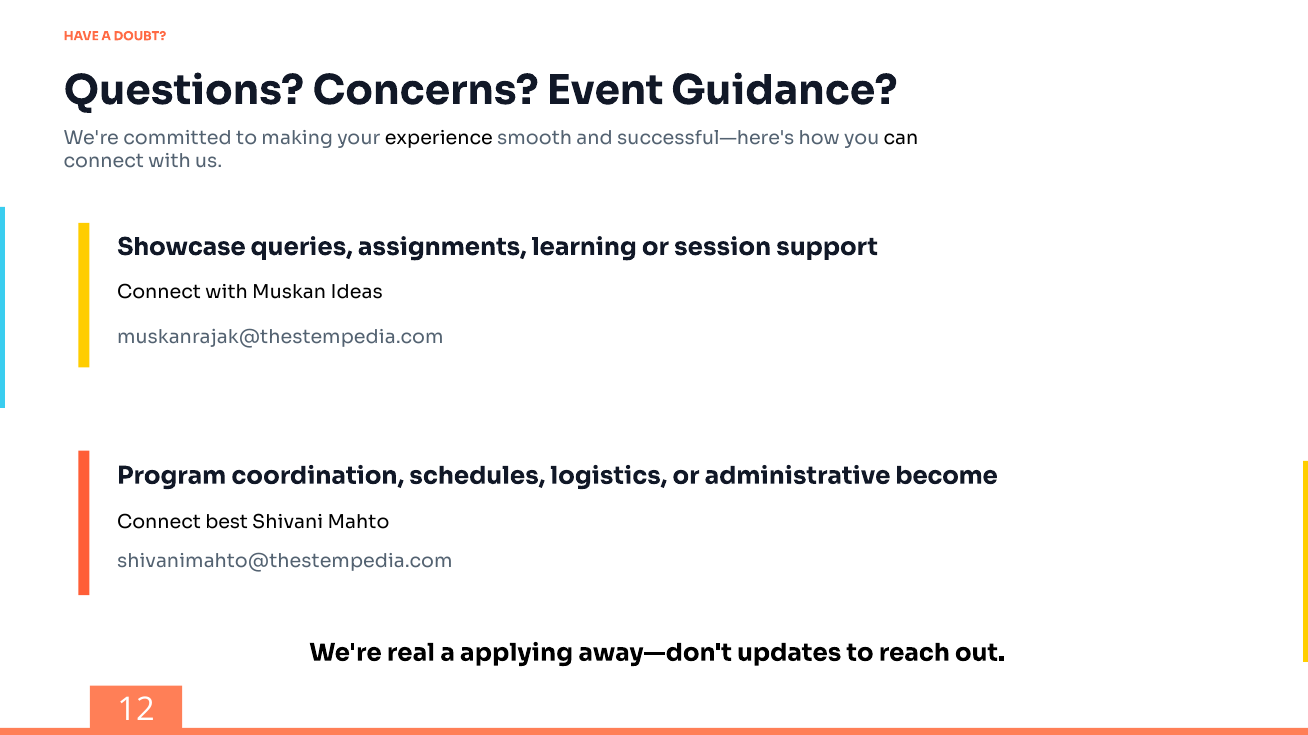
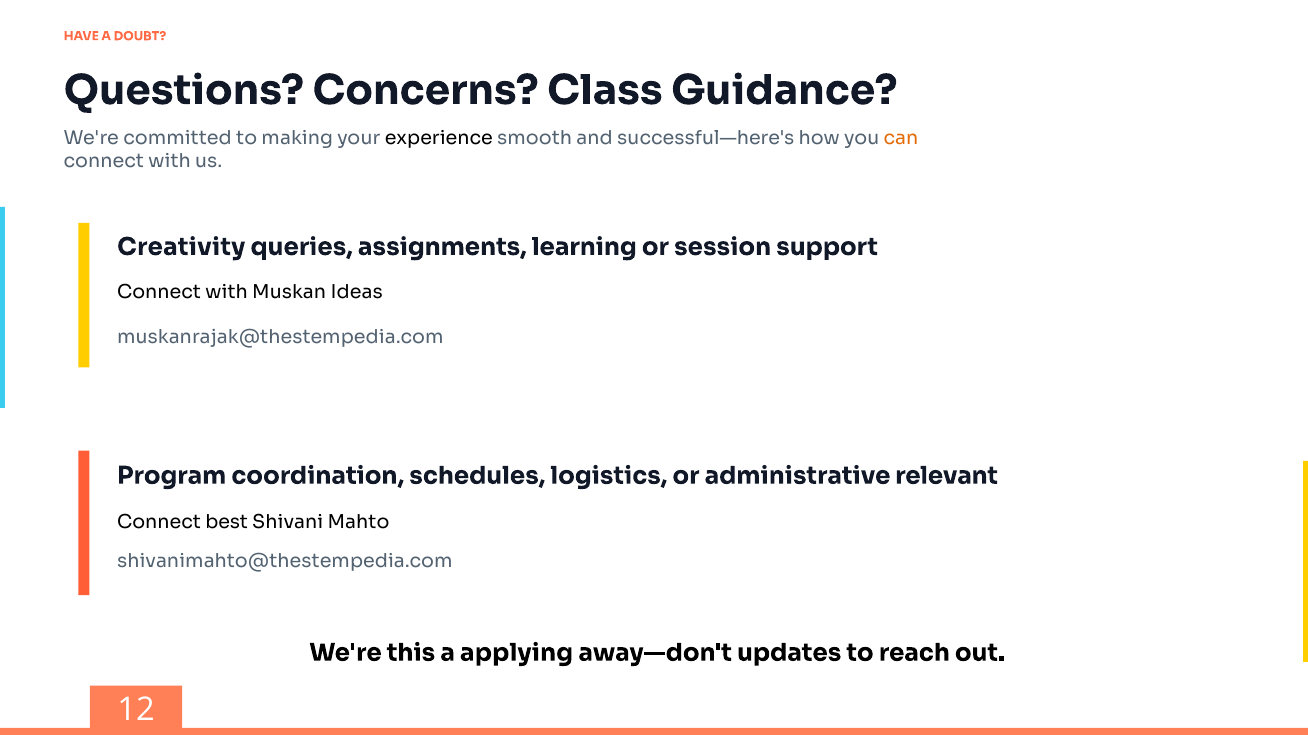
Event: Event -> Class
can colour: black -> orange
Showcase: Showcase -> Creativity
become: become -> relevant
real: real -> this
